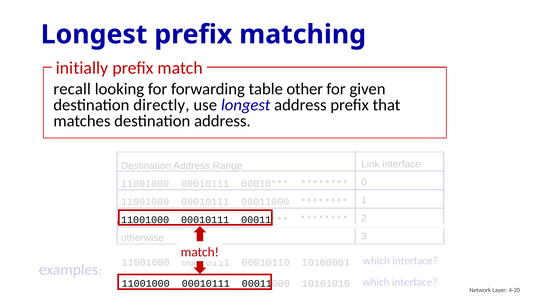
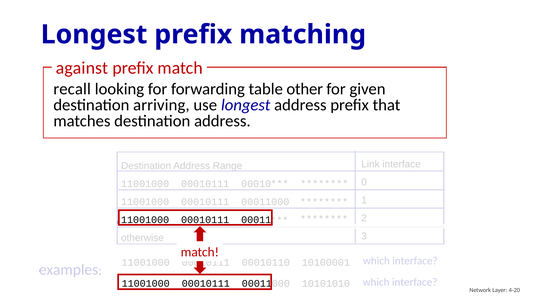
initially: initially -> against
directly: directly -> arriving
